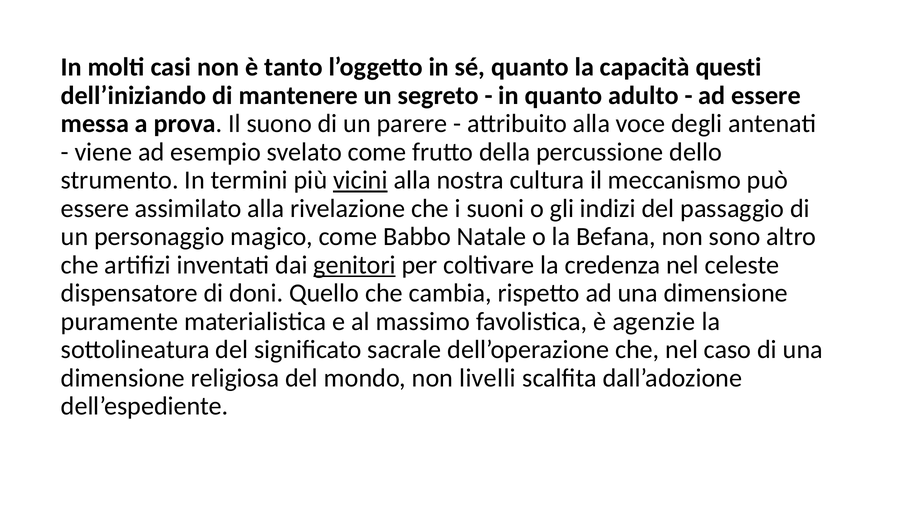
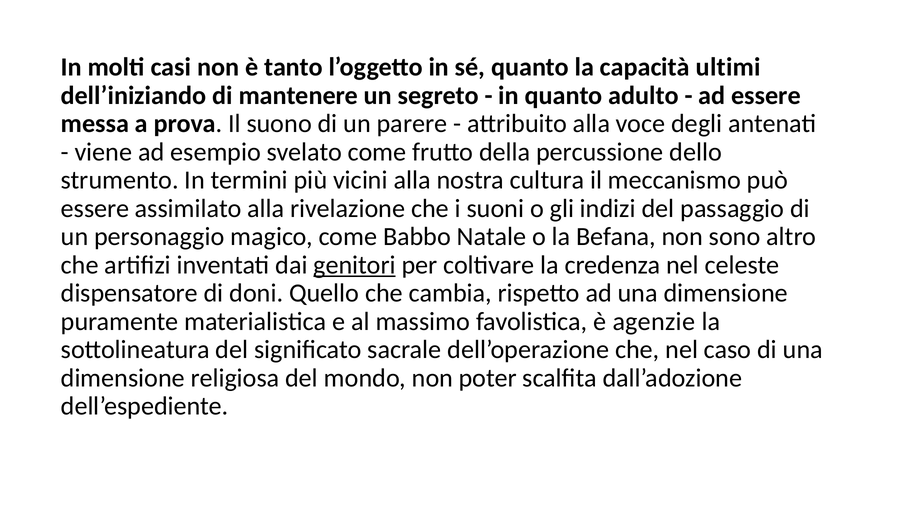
questi: questi -> ultimi
vicini underline: present -> none
livelli: livelli -> poter
